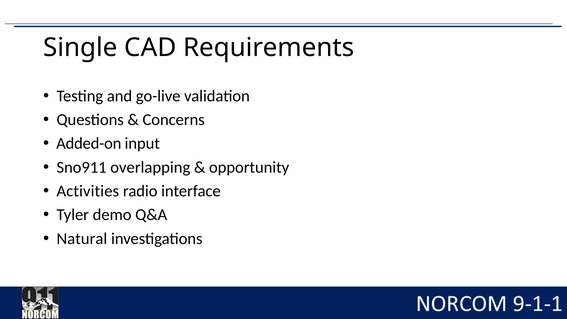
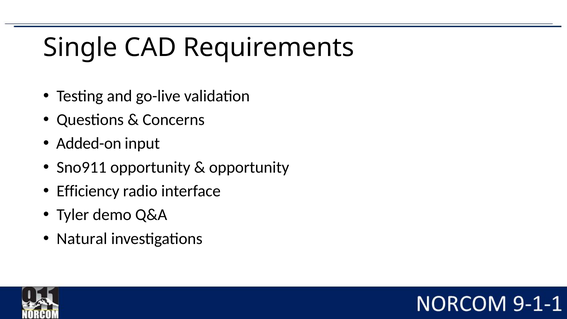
Sno911 overlapping: overlapping -> opportunity
Activities: Activities -> Efficiency
